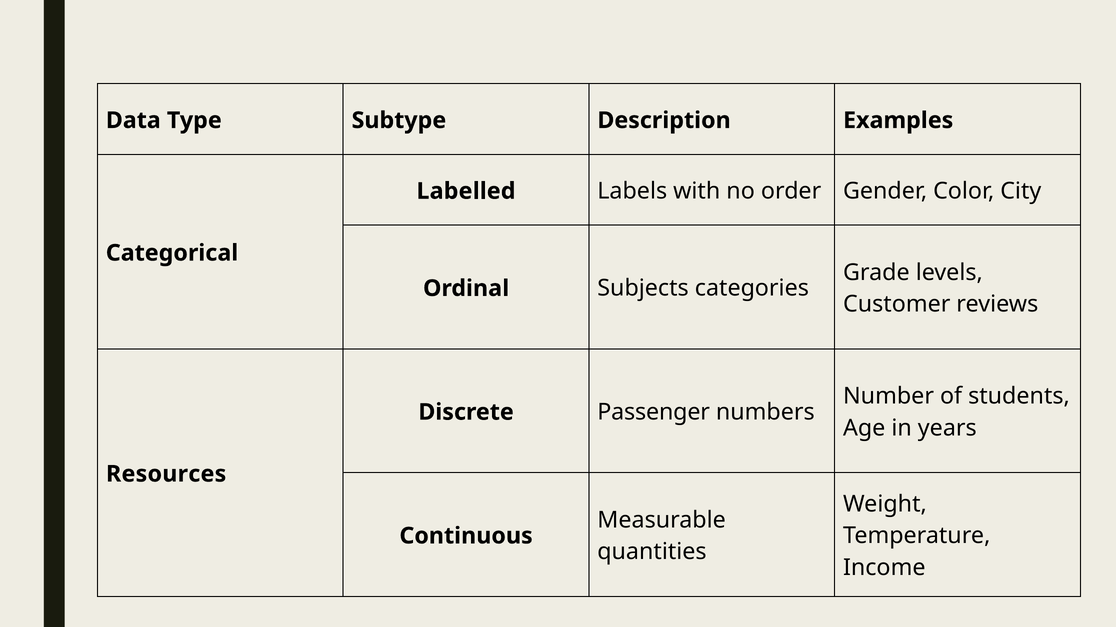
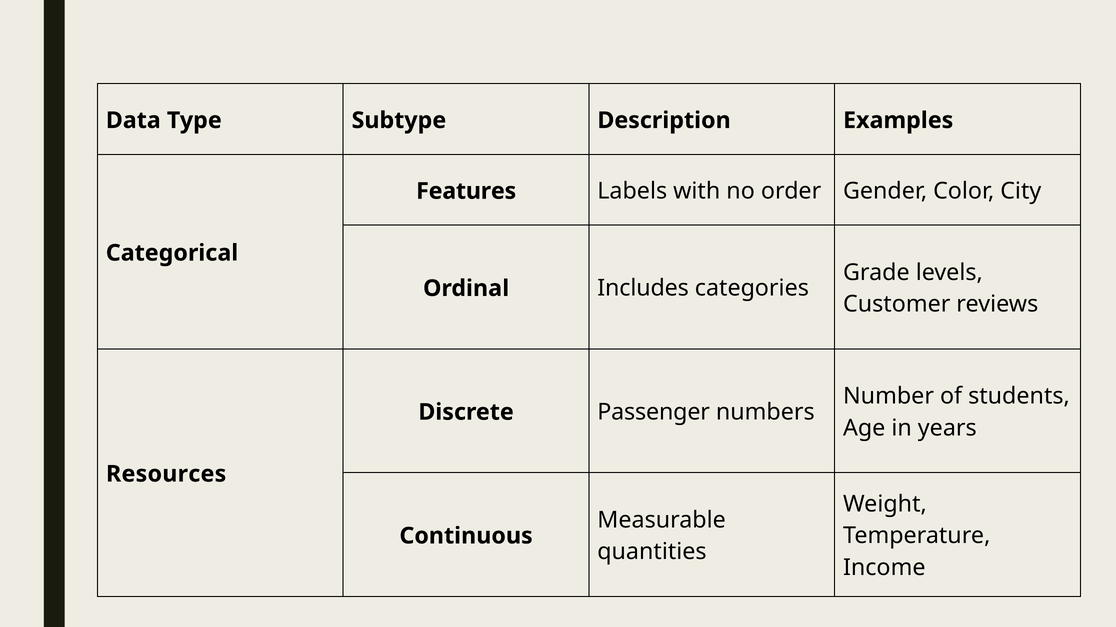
Labelled: Labelled -> Features
Subjects: Subjects -> Includes
